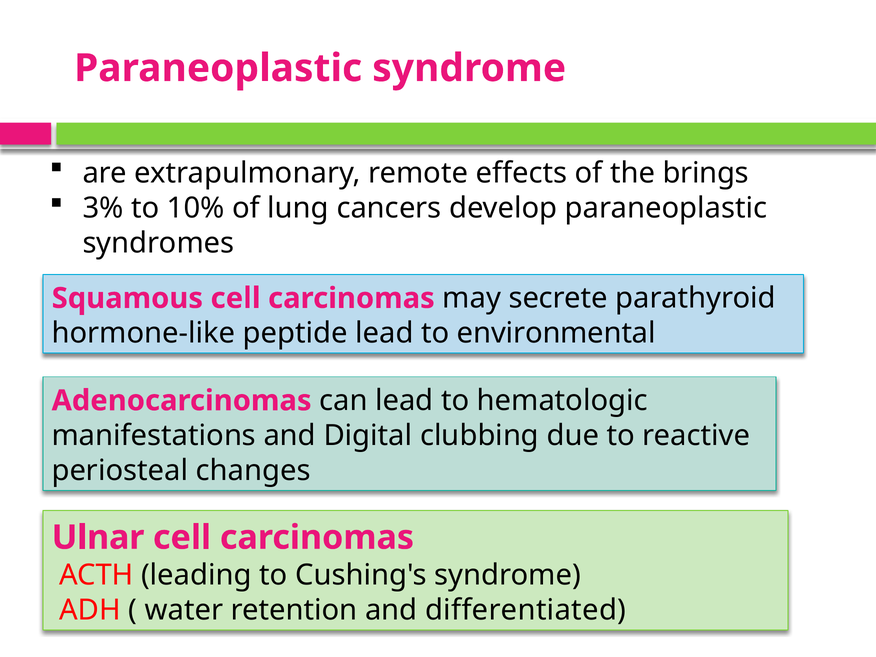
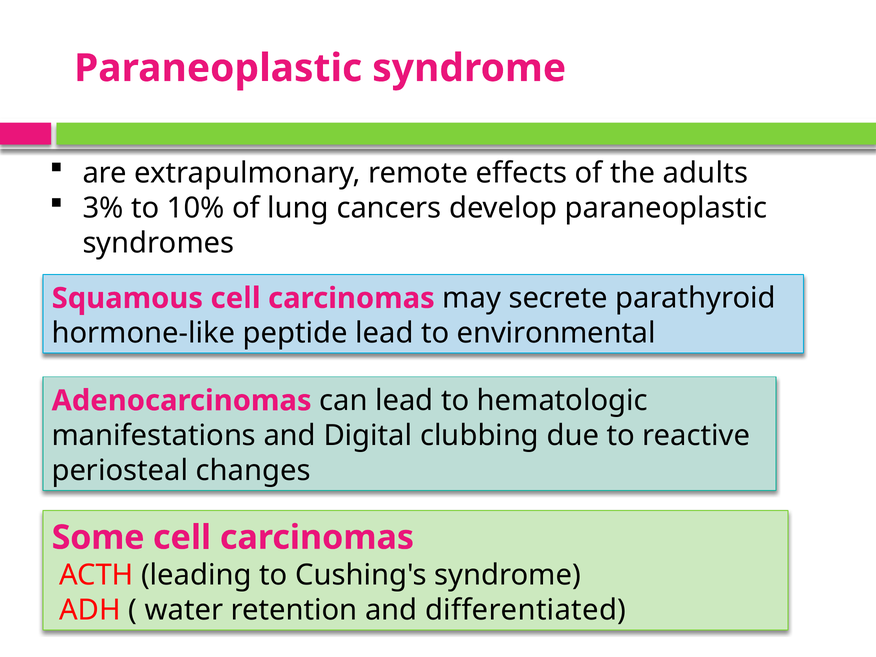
brings: brings -> adults
Ulnar: Ulnar -> Some
